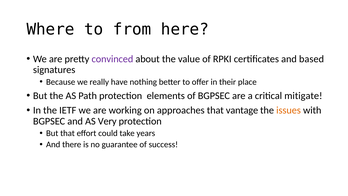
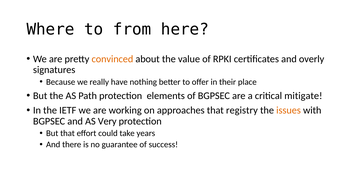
convinced colour: purple -> orange
based: based -> overly
vantage: vantage -> registry
